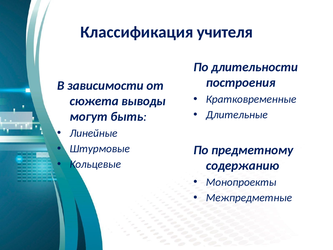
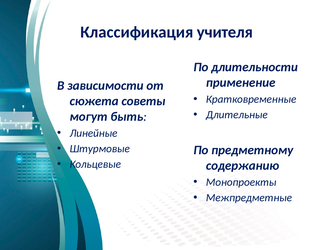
построения: построения -> применение
выводы: выводы -> советы
